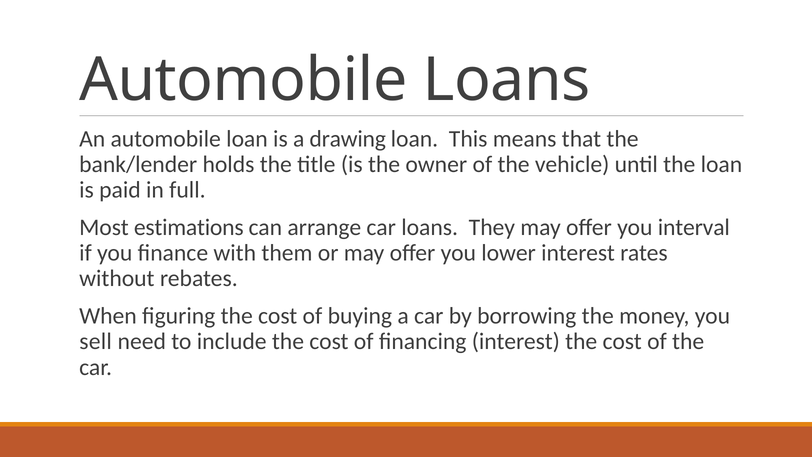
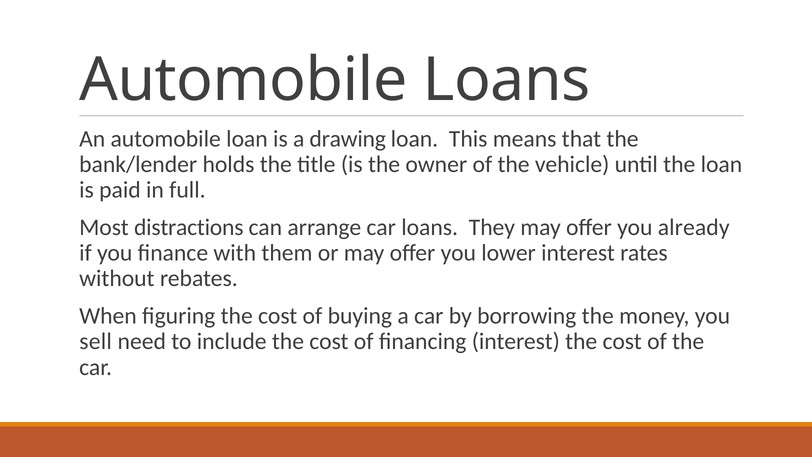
estimations: estimations -> distractions
interval: interval -> already
